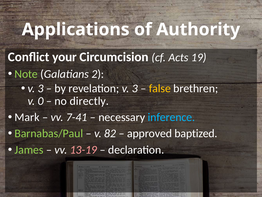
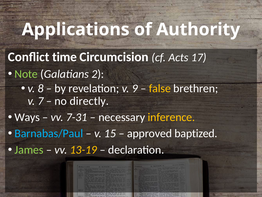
your: your -> time
19: 19 -> 17
3 at (41, 88): 3 -> 8
revelation v 3: 3 -> 9
0: 0 -> 7
Mark: Mark -> Ways
7-41: 7-41 -> 7-31
inference colour: light blue -> yellow
Barnabas/Paul colour: light green -> light blue
82: 82 -> 15
13-19 colour: pink -> yellow
